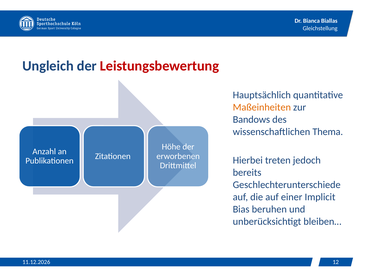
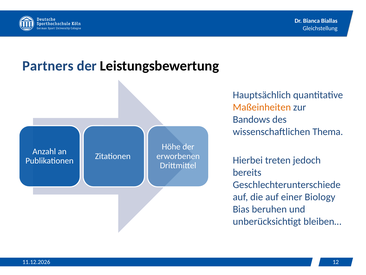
Ungleich: Ungleich -> Partners
Leistungsbewertung colour: red -> black
Implicit: Implicit -> Biology
